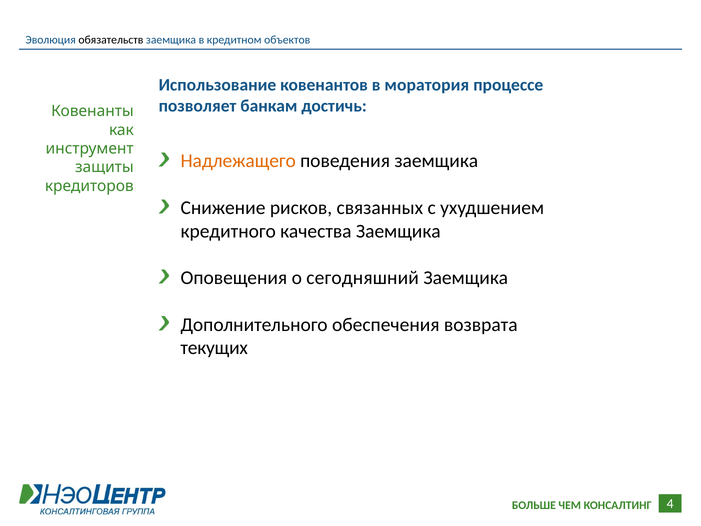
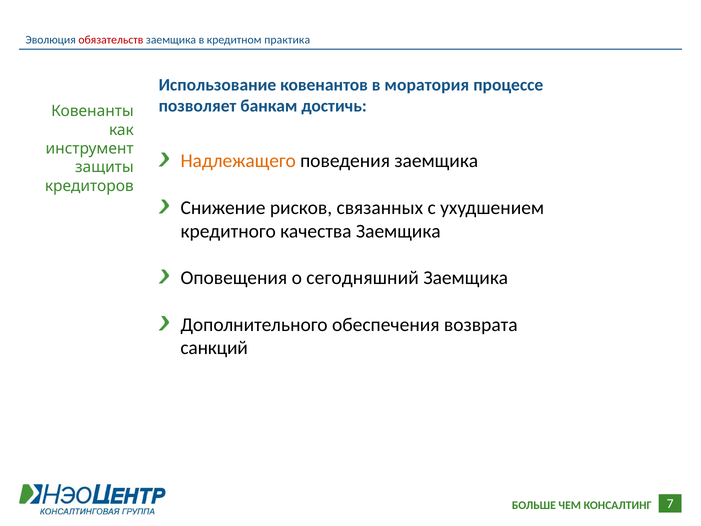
обязательств colour: black -> red
объектов: объектов -> практика
текущих: текущих -> санкций
4: 4 -> 7
